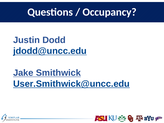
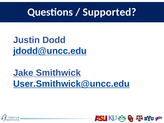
Occupancy: Occupancy -> Supported
